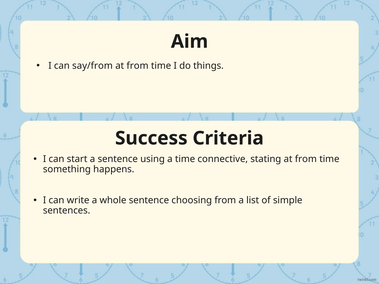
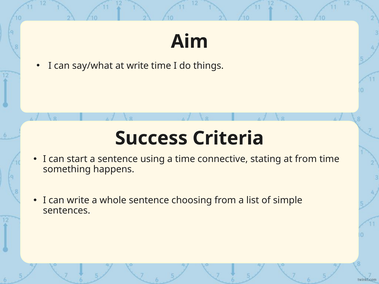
say/from: say/from -> say/what
from at (138, 66): from -> write
